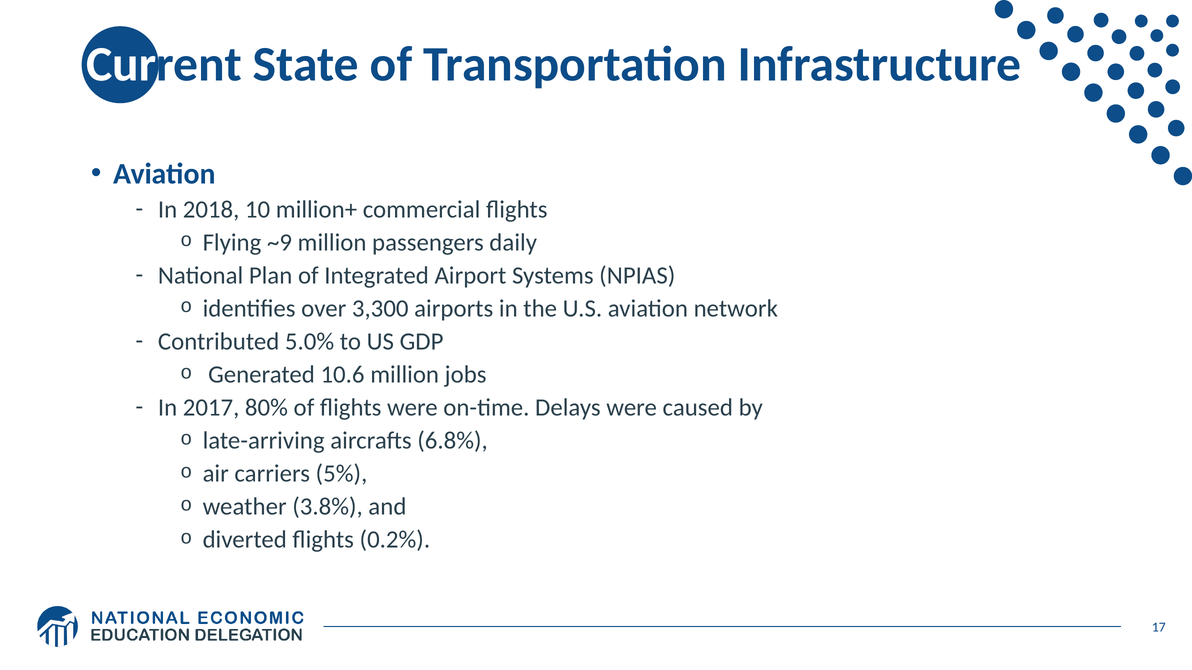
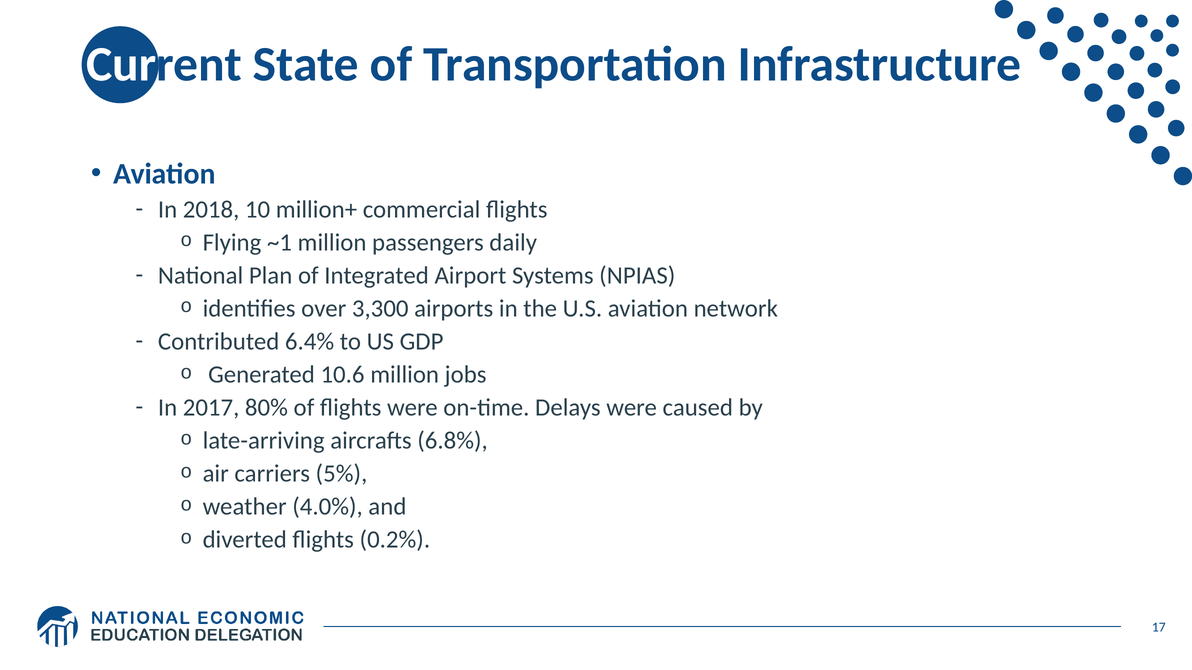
~9: ~9 -> ~1
5.0%: 5.0% -> 6.4%
3.8%: 3.8% -> 4.0%
